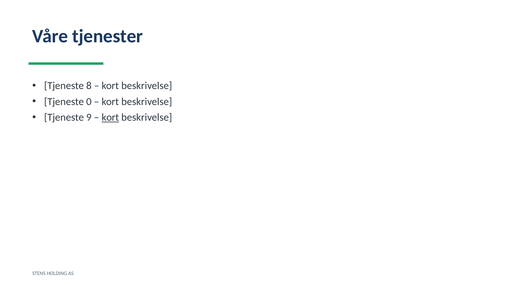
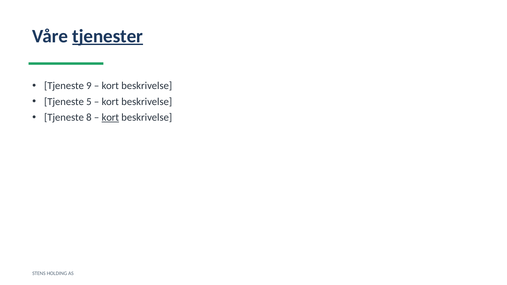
tjenester underline: none -> present
8: 8 -> 9
0: 0 -> 5
9: 9 -> 8
